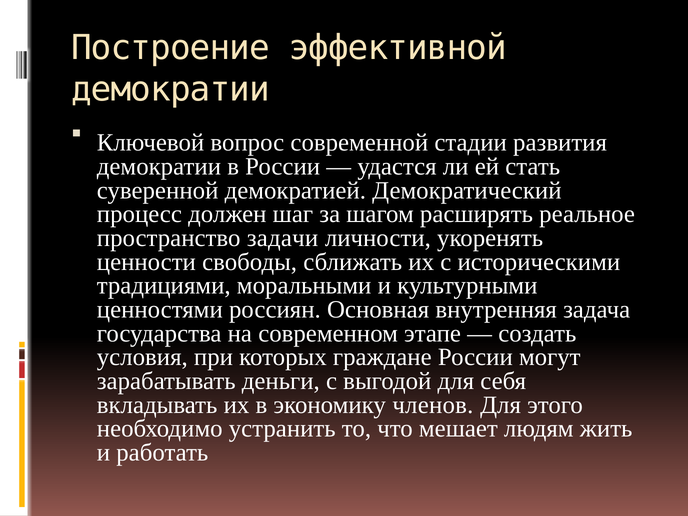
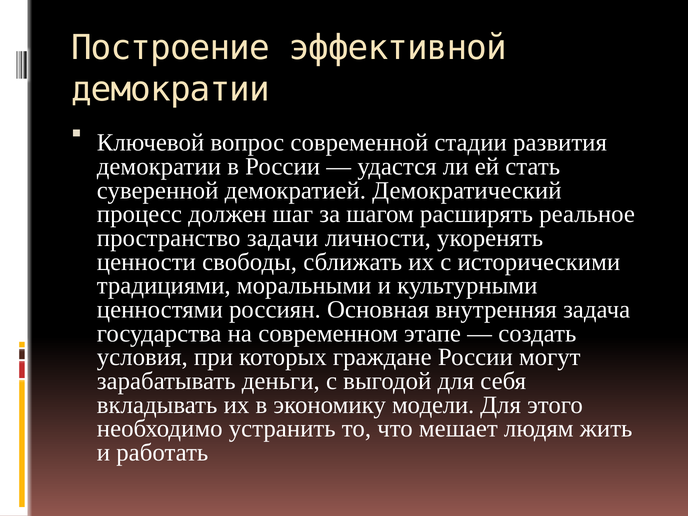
членов: членов -> модели
